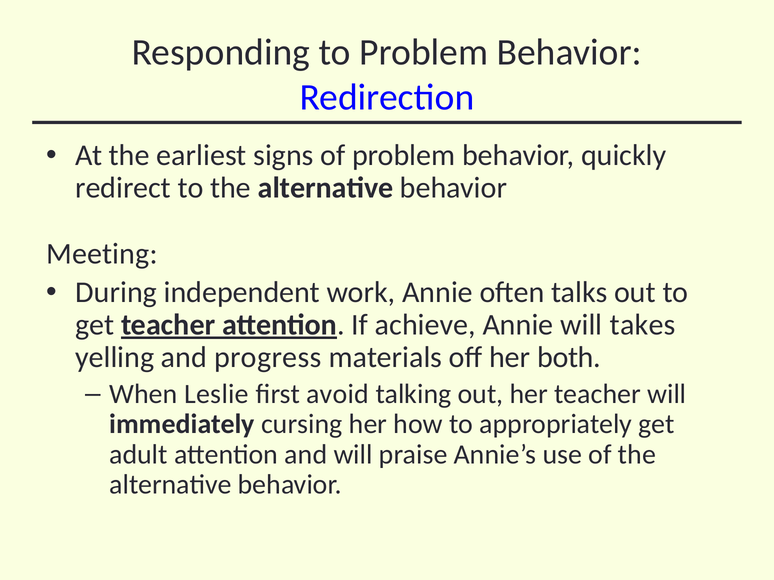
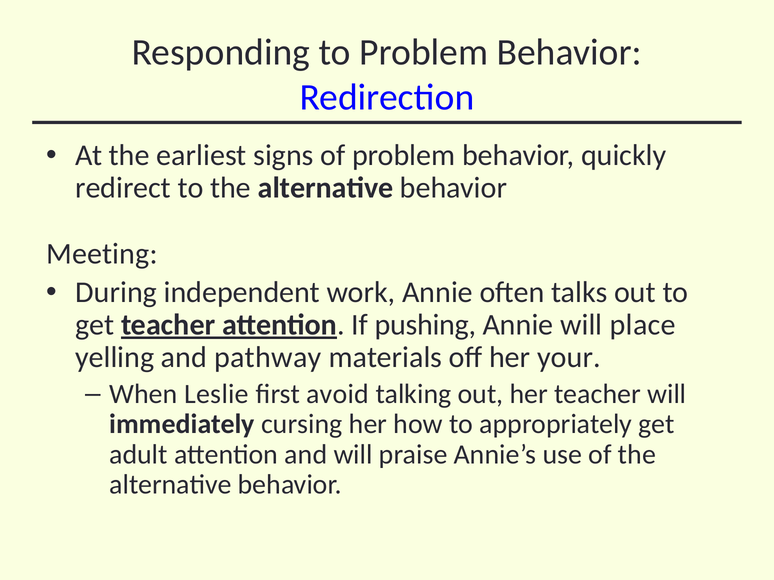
achieve: achieve -> pushing
takes: takes -> place
progress: progress -> pathway
both: both -> your
